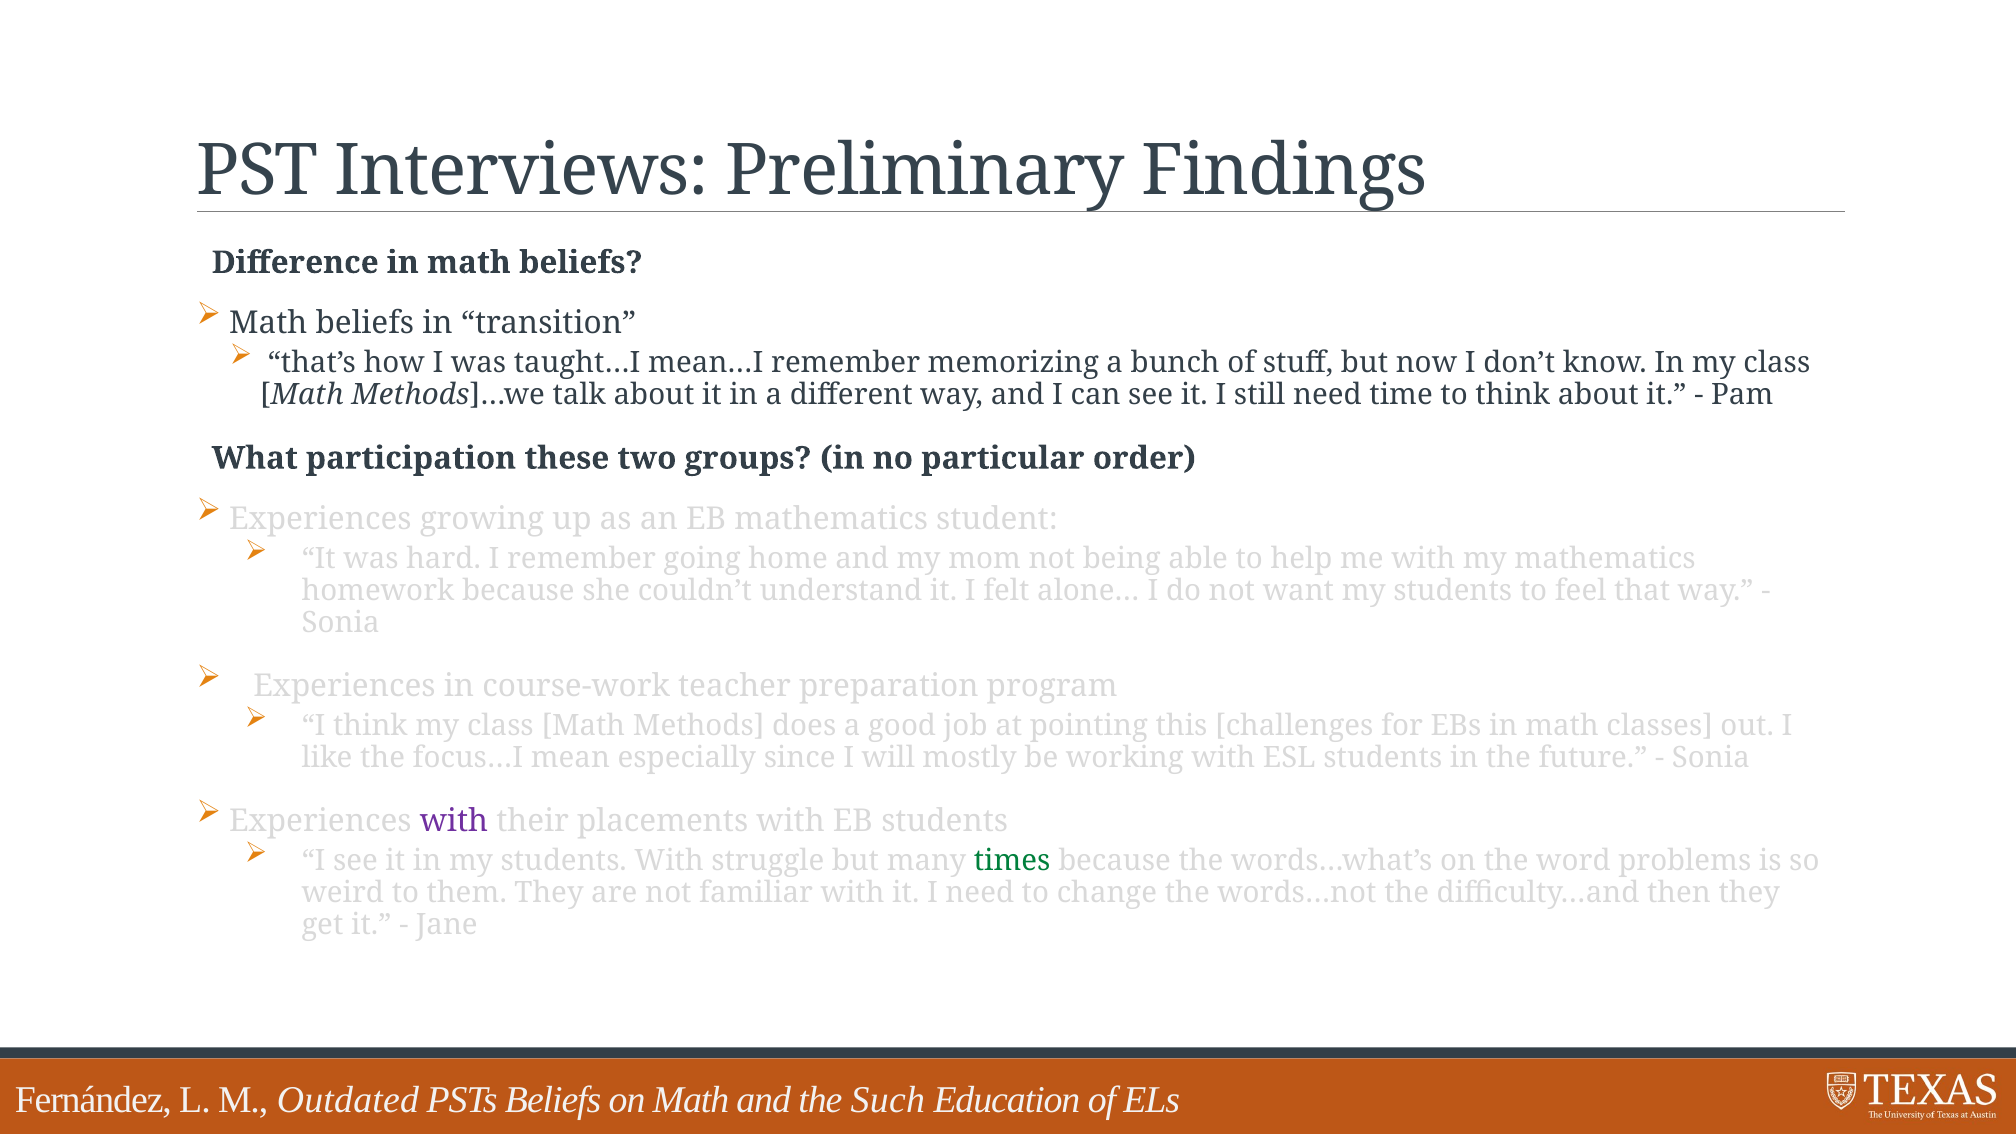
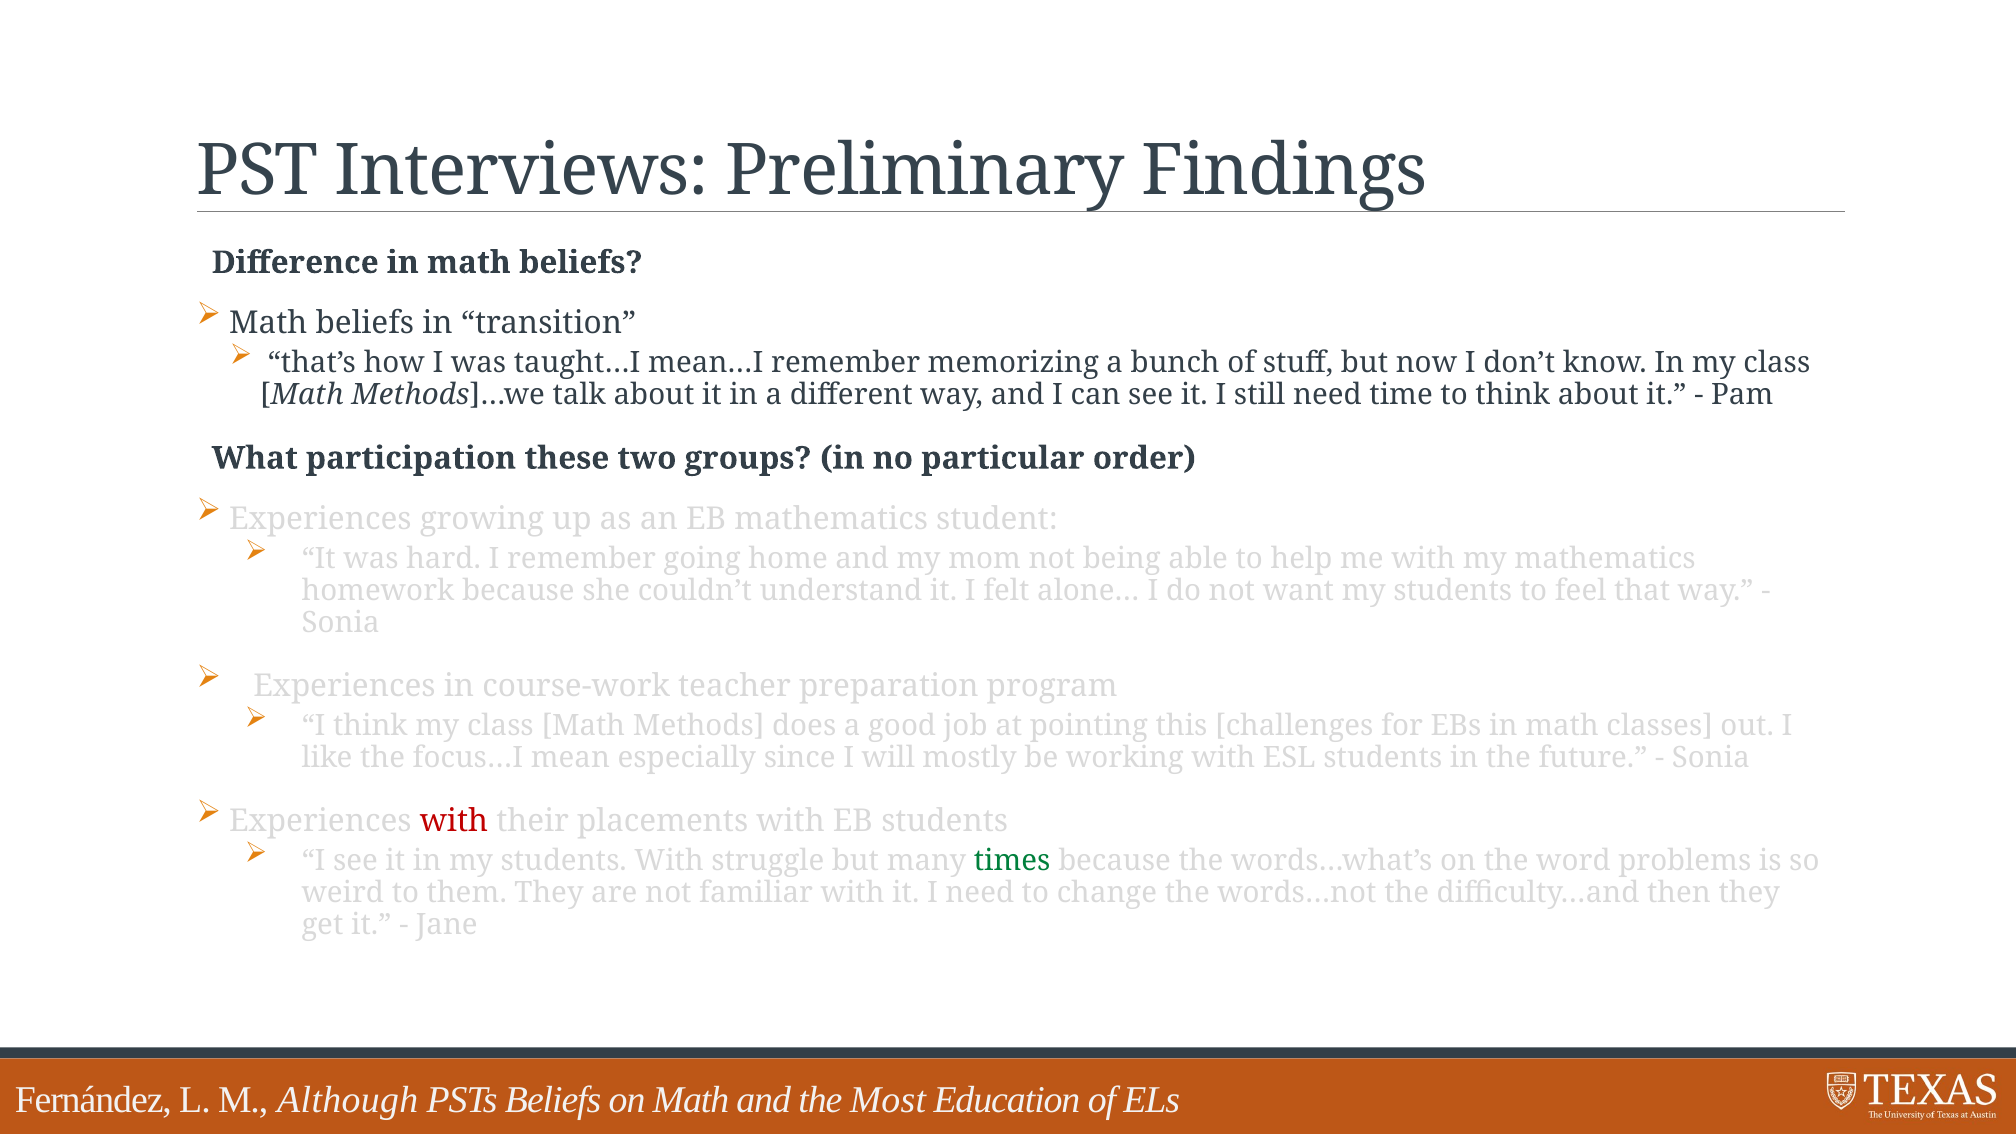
with at (454, 821) colour: purple -> red
Outdated: Outdated -> Although
Such: Such -> Most
